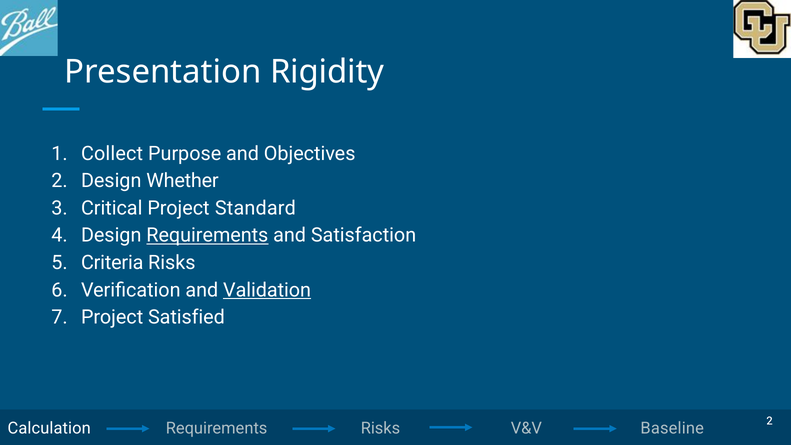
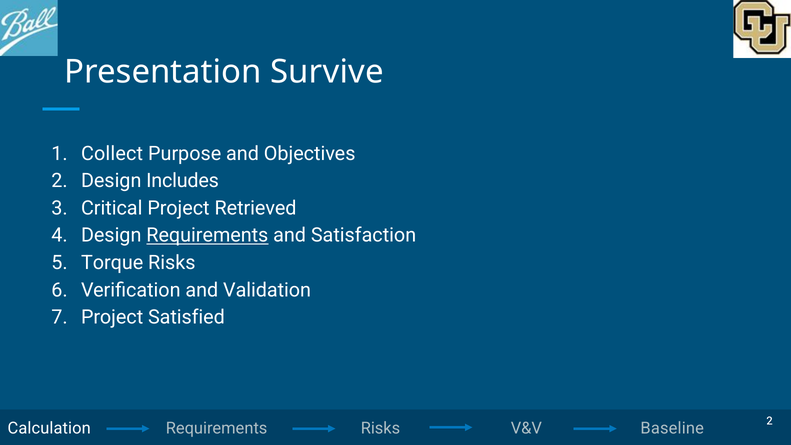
Rigidity: Rigidity -> Survive
Whether: Whether -> Includes
Standard: Standard -> Retrieved
Criteria: Criteria -> Torque
Validation underline: present -> none
